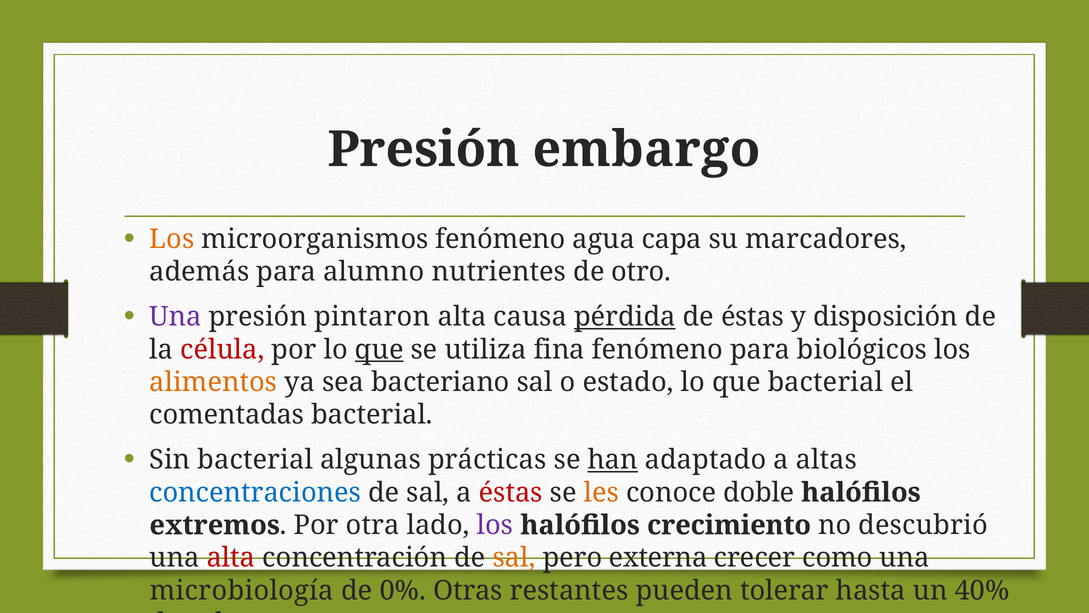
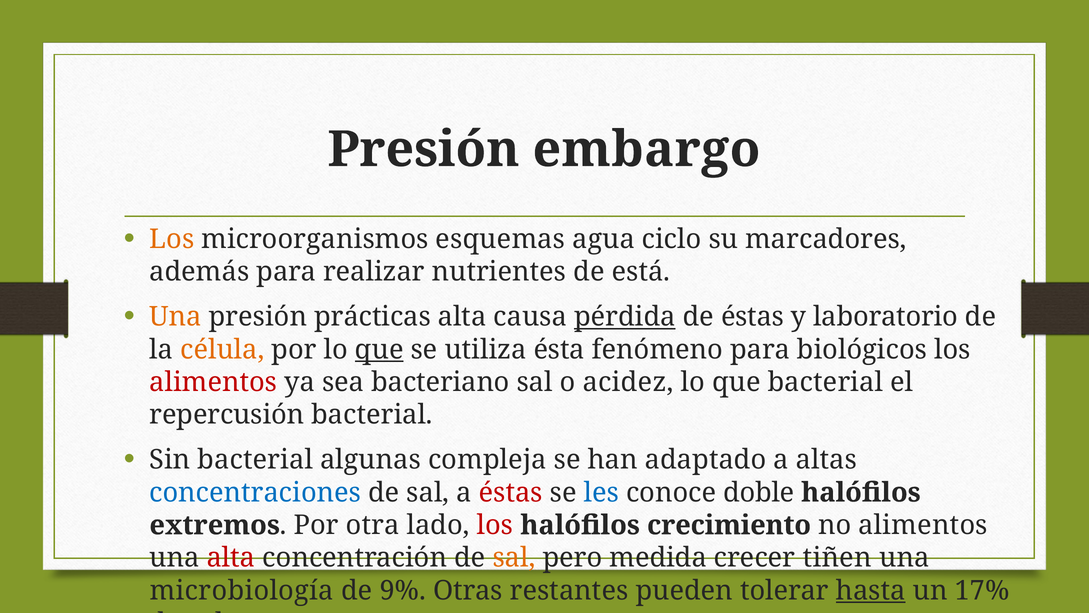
microorganismos fenómeno: fenómeno -> esquemas
capa: capa -> ciclo
alumno: alumno -> realizar
otro: otro -> está
Una at (176, 317) colour: purple -> orange
pintaron: pintaron -> prácticas
disposición: disposición -> laboratorio
célula colour: red -> orange
fina: fina -> ésta
alimentos at (213, 382) colour: orange -> red
estado: estado -> acidez
comentadas: comentadas -> repercusión
prácticas: prácticas -> compleja
han underline: present -> none
les colour: orange -> blue
los at (495, 525) colour: purple -> red
no descubrió: descubrió -> alimentos
externa: externa -> medida
como: como -> tiñen
0%: 0% -> 9%
hasta underline: none -> present
40%: 40% -> 17%
